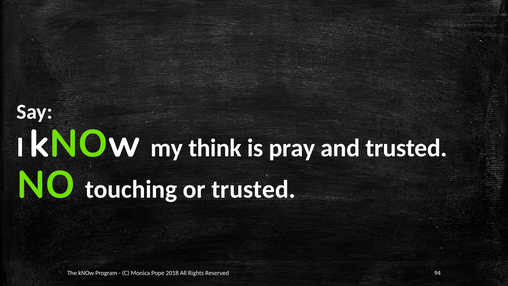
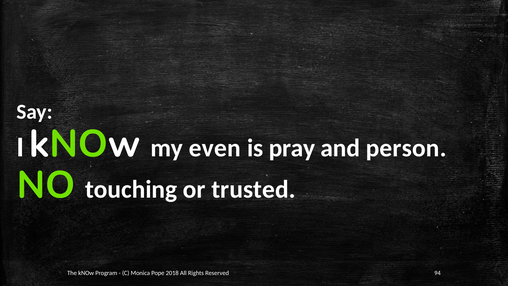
think: think -> even
and trusted: trusted -> person
